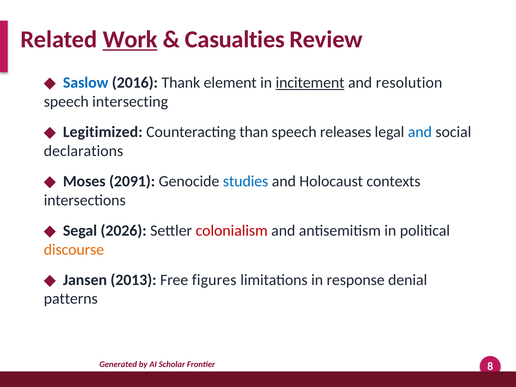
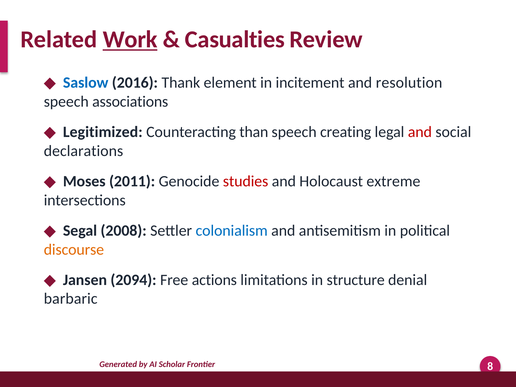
incitement underline: present -> none
intersecting: intersecting -> associations
releases: releases -> creating
and at (420, 132) colour: blue -> red
2091: 2091 -> 2011
studies colour: blue -> red
contexts: contexts -> extreme
2026: 2026 -> 2008
colonialism colour: red -> blue
2013: 2013 -> 2094
figures: figures -> actions
response: response -> structure
patterns: patterns -> barbaric
